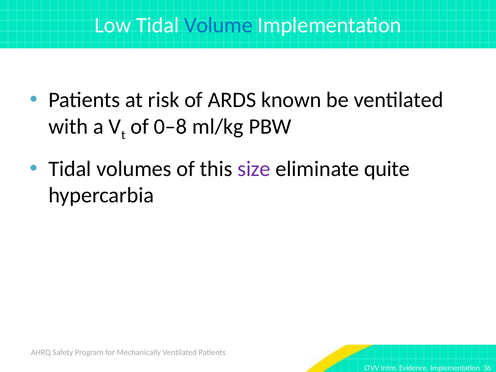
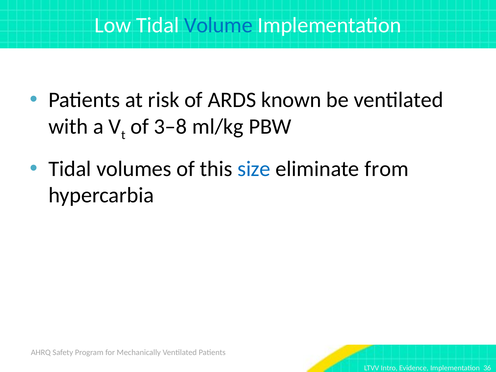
0–8: 0–8 -> 3–8
size colour: purple -> blue
quite: quite -> from
